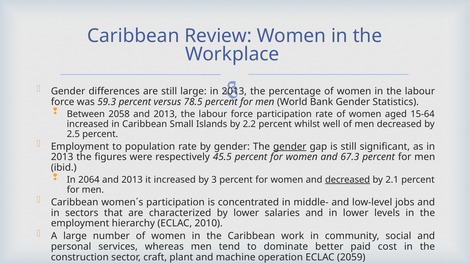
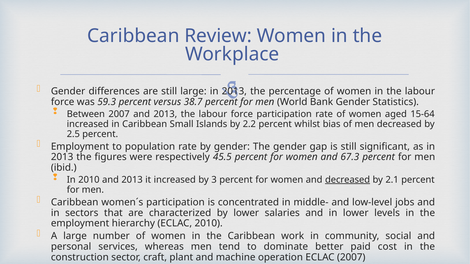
78.5: 78.5 -> 38.7
Between 2058: 2058 -> 2007
well: well -> bias
gender at (290, 147) underline: present -> none
In 2064: 2064 -> 2010
ECLAC 2059: 2059 -> 2007
